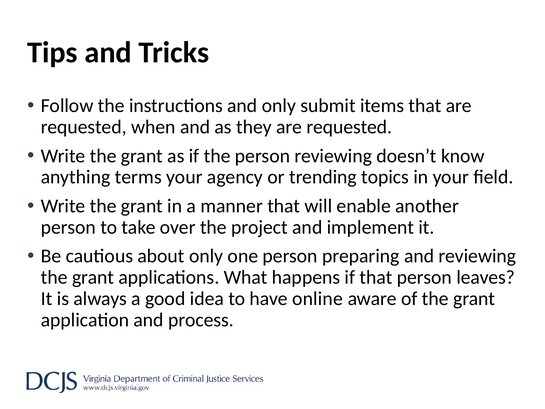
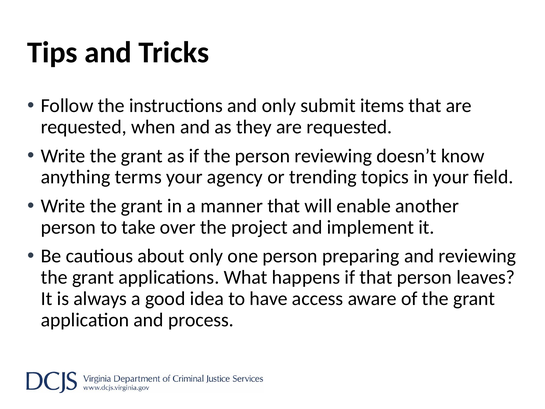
online: online -> access
